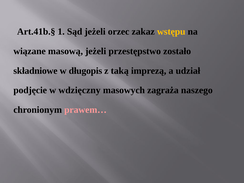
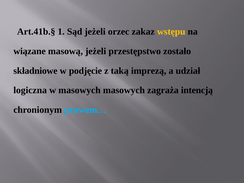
długopis: długopis -> podjęcie
podjęcie: podjęcie -> logiczna
w wdzięczny: wdzięczny -> masowych
naszego: naszego -> intencją
prawem… colour: pink -> light blue
